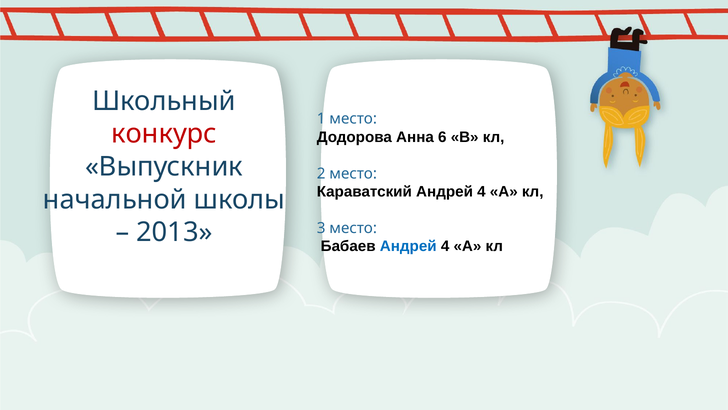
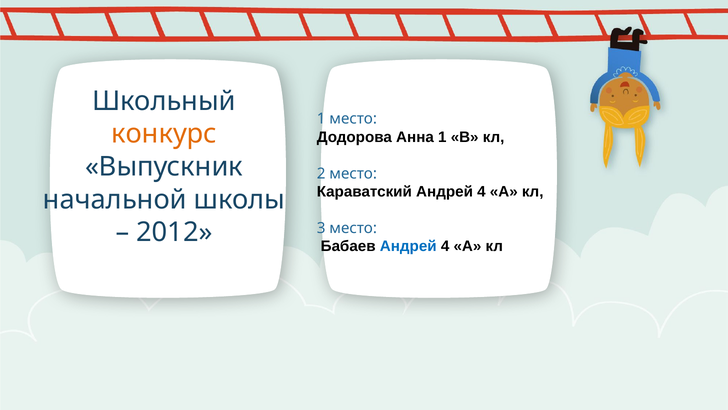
конкурс colour: red -> orange
Анна 6: 6 -> 1
2013: 2013 -> 2012
